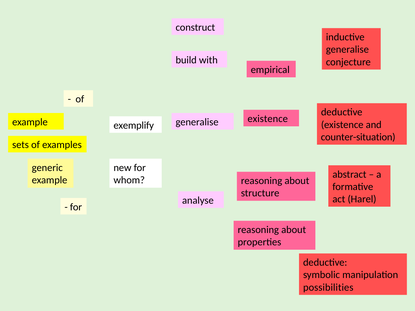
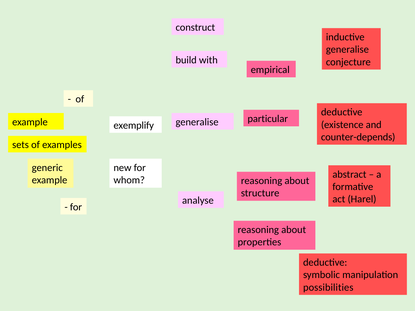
existence at (268, 119): existence -> particular
counter-situation: counter-situation -> counter-depends
